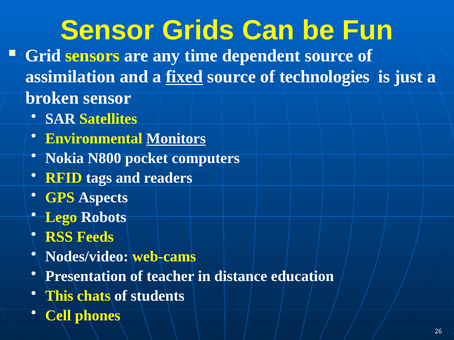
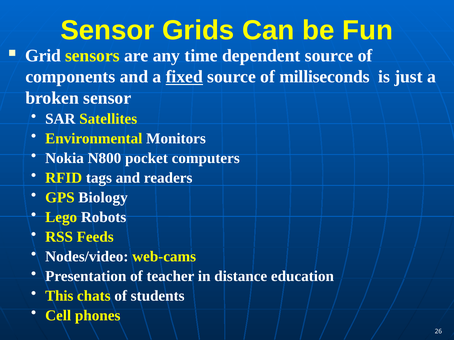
assimilation: assimilation -> components
technologies: technologies -> milliseconds
Monitors underline: present -> none
Aspects: Aspects -> Biology
